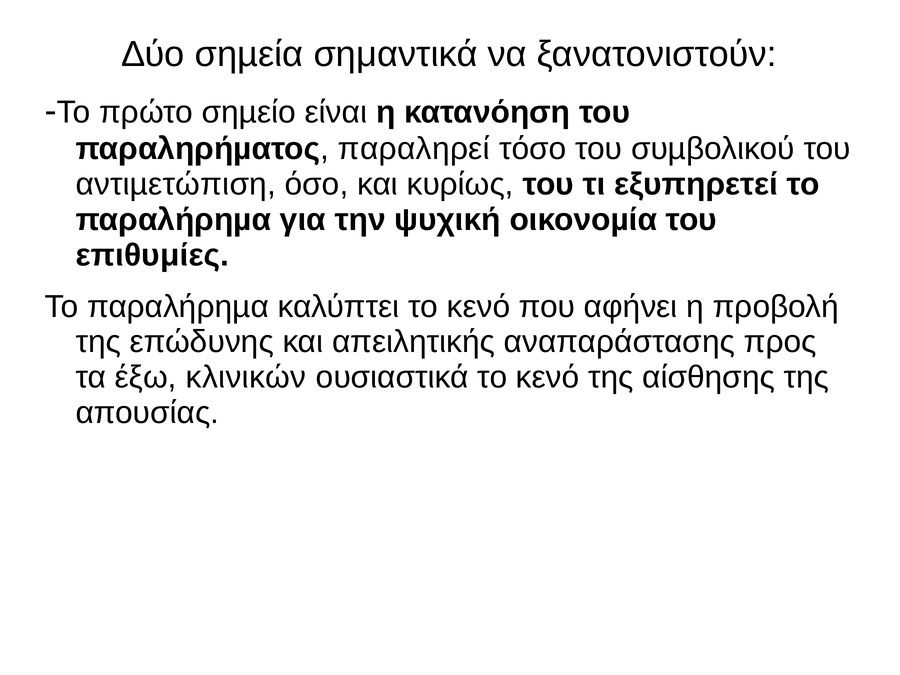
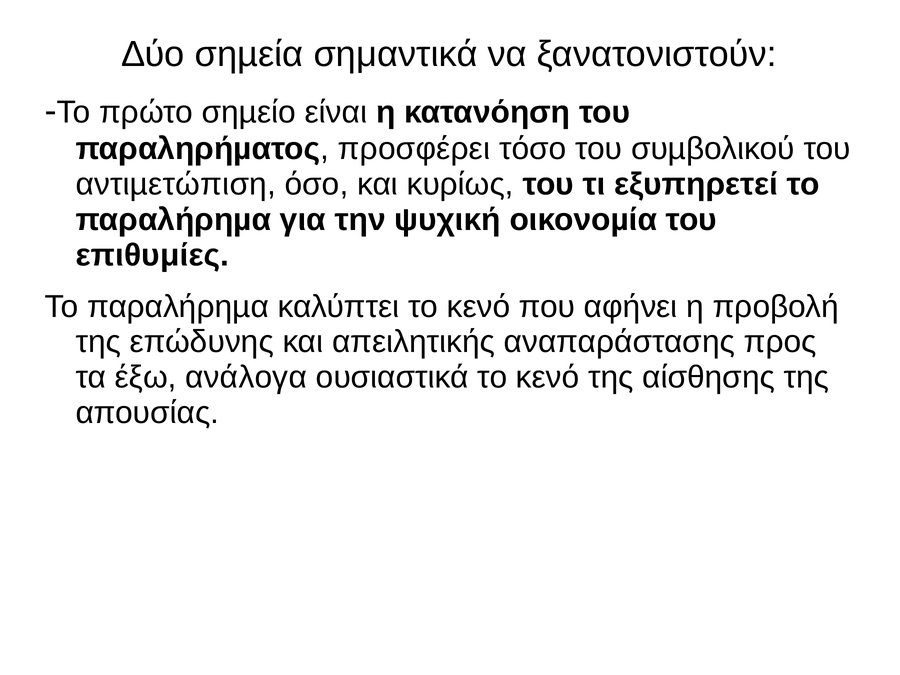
παραληρεί: παραληρεί -> προσφέρει
κλινικών: κλινικών -> ανάλογα
